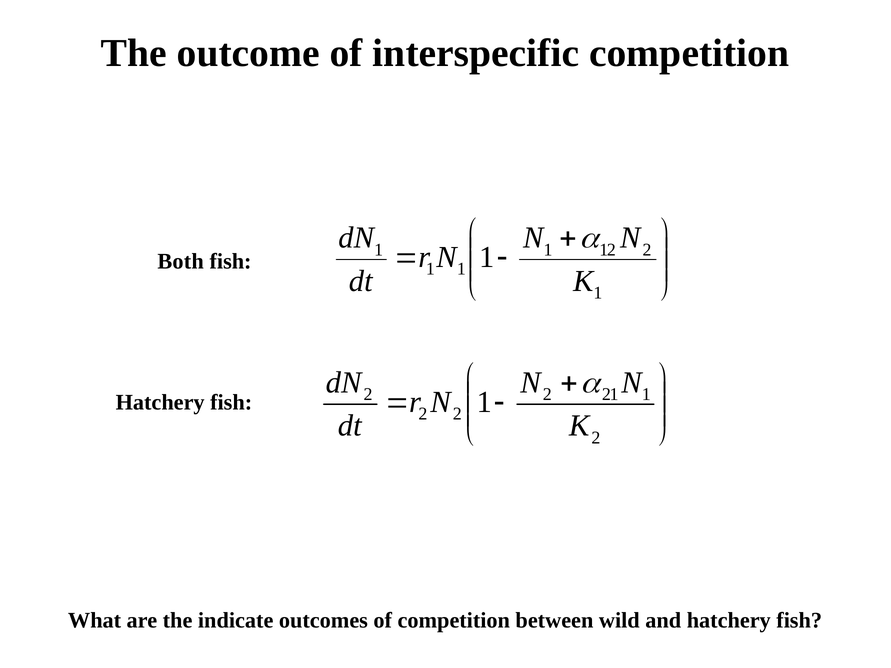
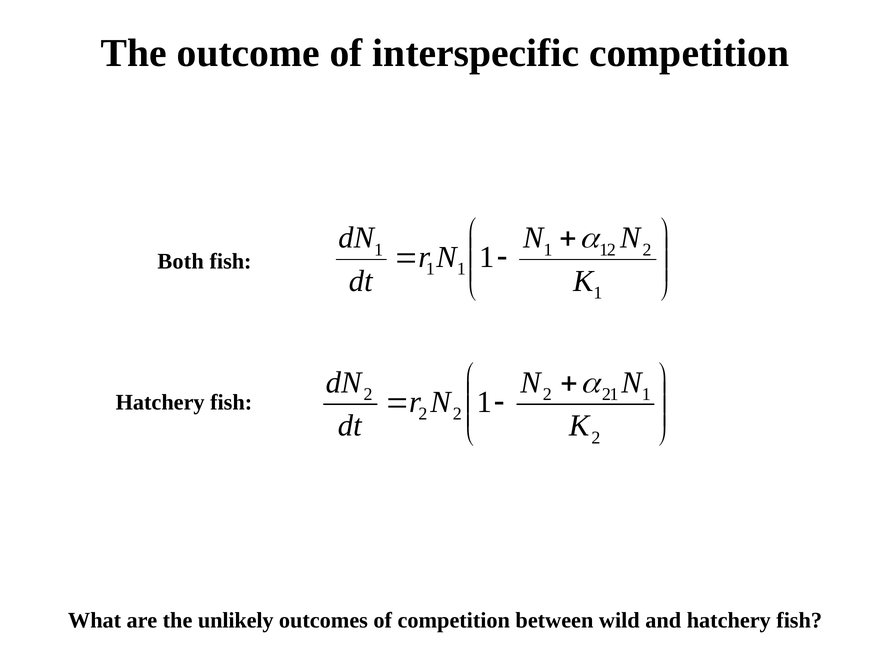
indicate: indicate -> unlikely
